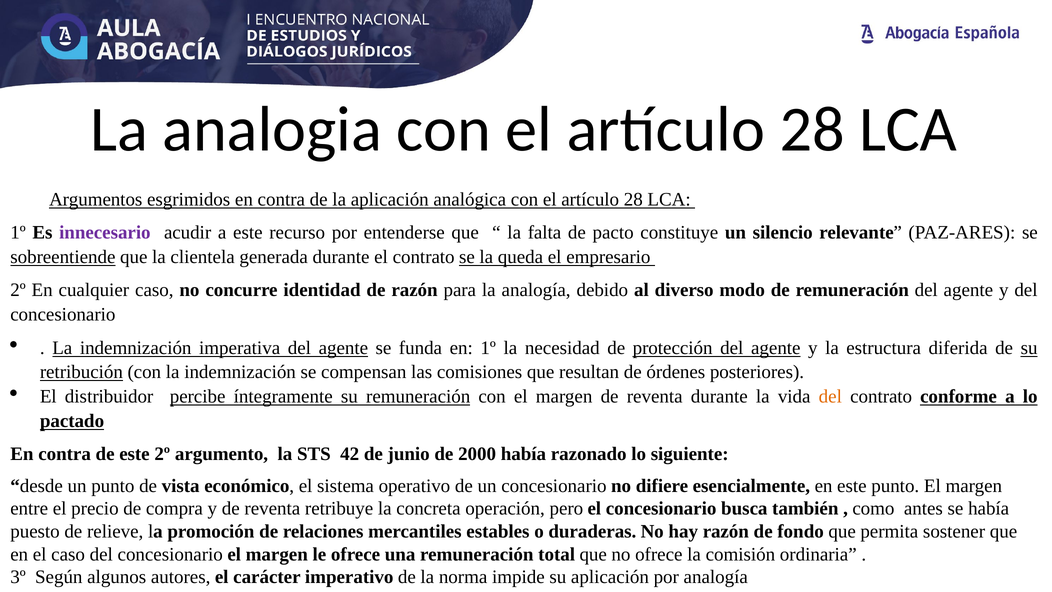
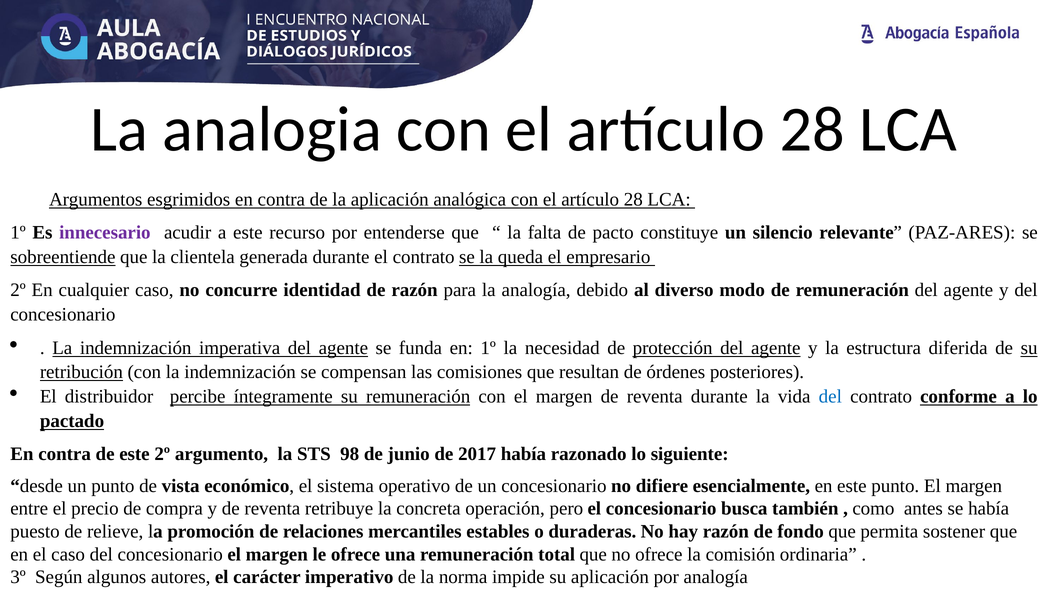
del at (830, 396) colour: orange -> blue
42: 42 -> 98
2000: 2000 -> 2017
